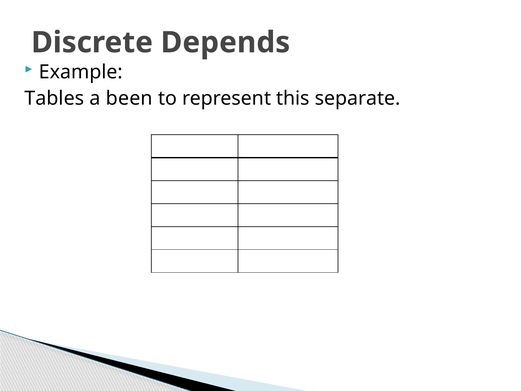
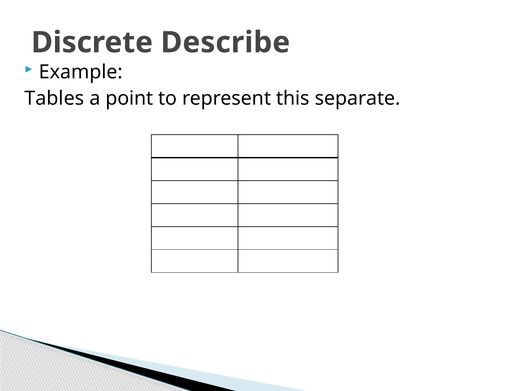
Depends: Depends -> Describe
been: been -> point
